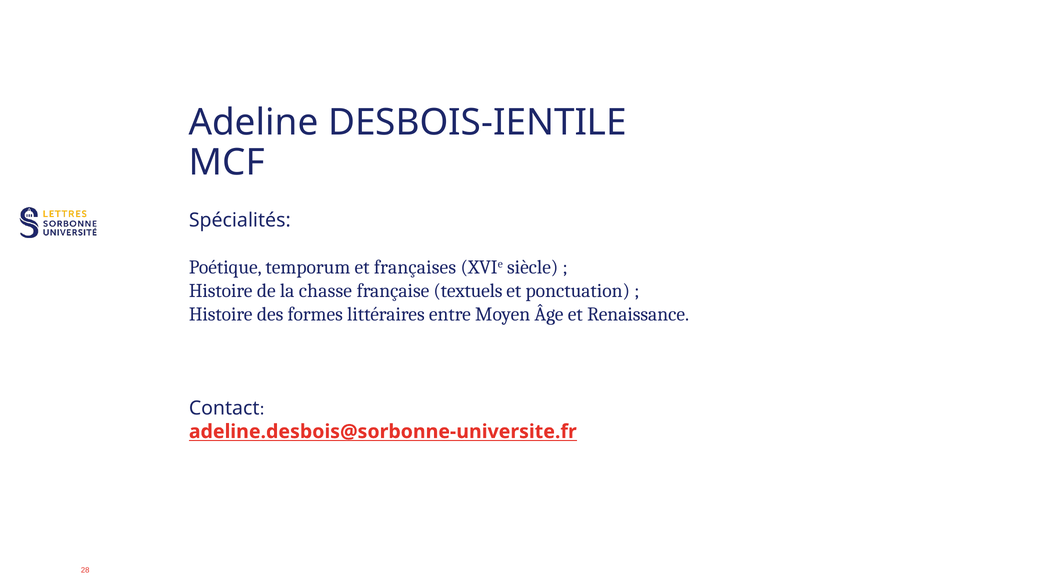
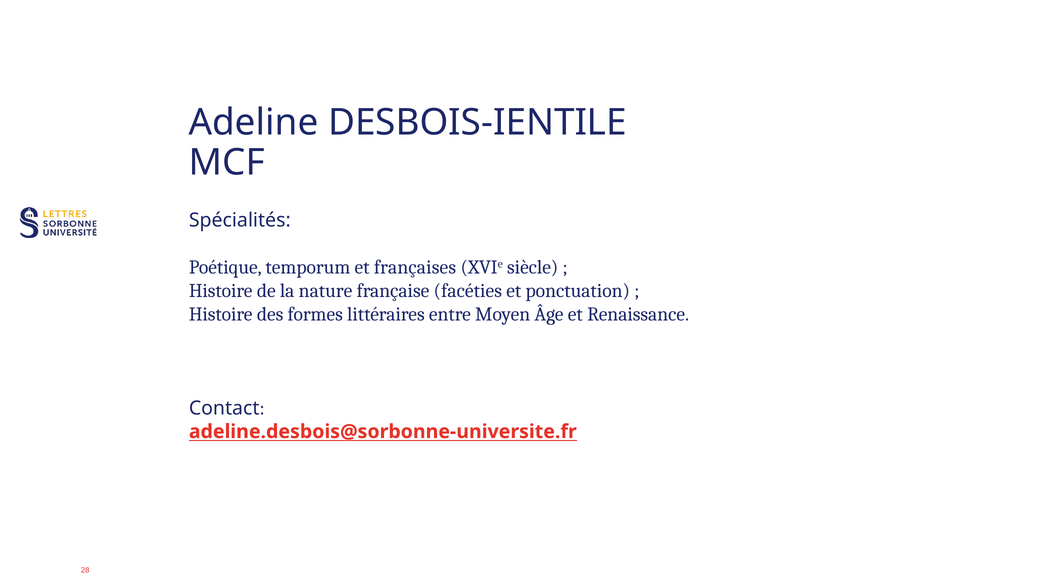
chasse: chasse -> nature
textuels: textuels -> facéties
